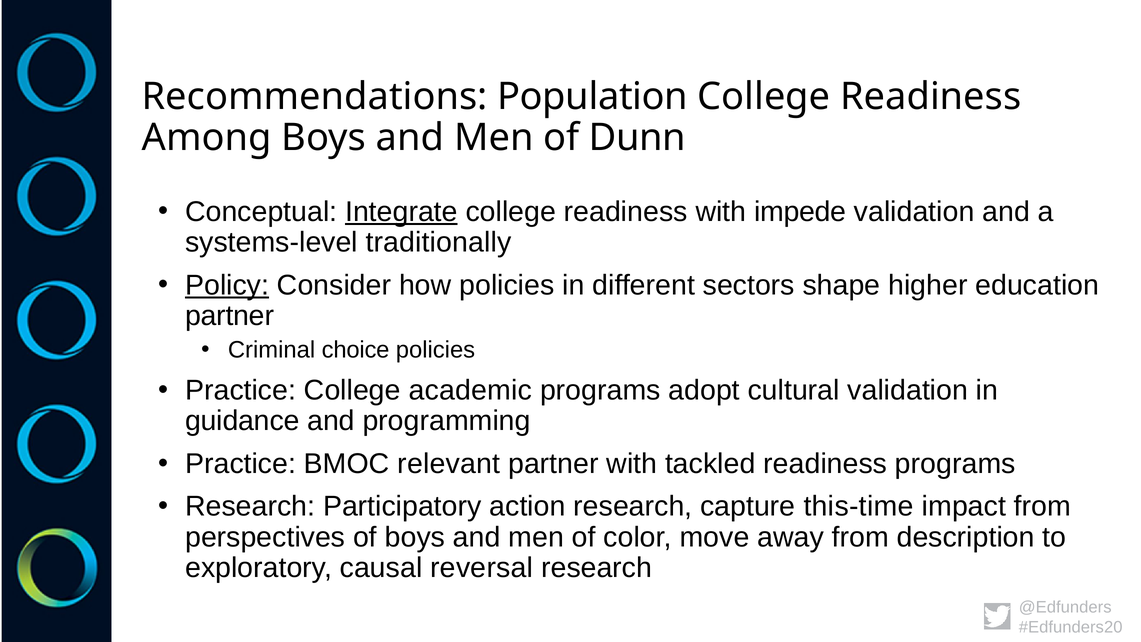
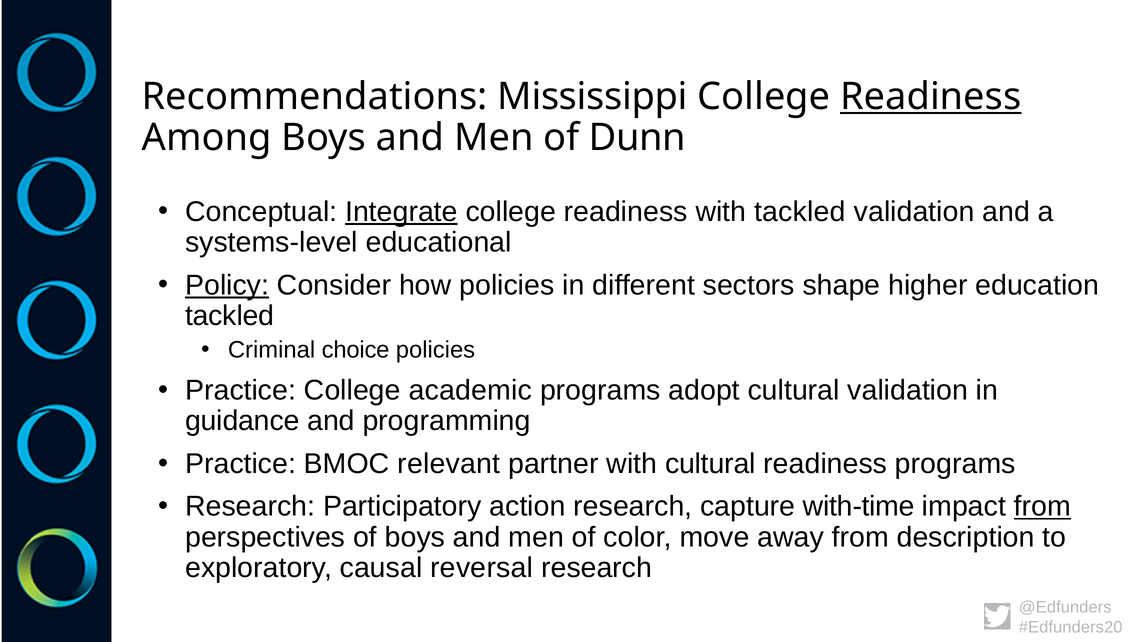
Population: Population -> Mississippi
Readiness at (931, 97) underline: none -> present
with impede: impede -> tackled
traditionally: traditionally -> educational
partner at (230, 316): partner -> tackled
with tackled: tackled -> cultural
this-time: this-time -> with-time
from at (1042, 506) underline: none -> present
